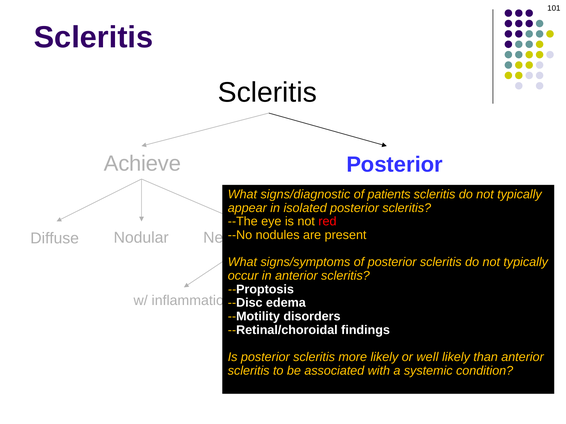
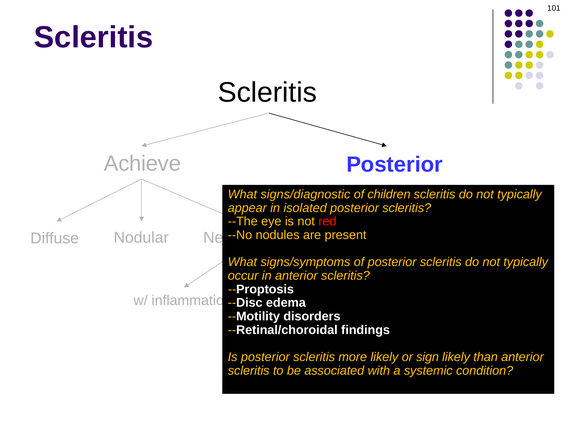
patients: patients -> children
well: well -> sign
